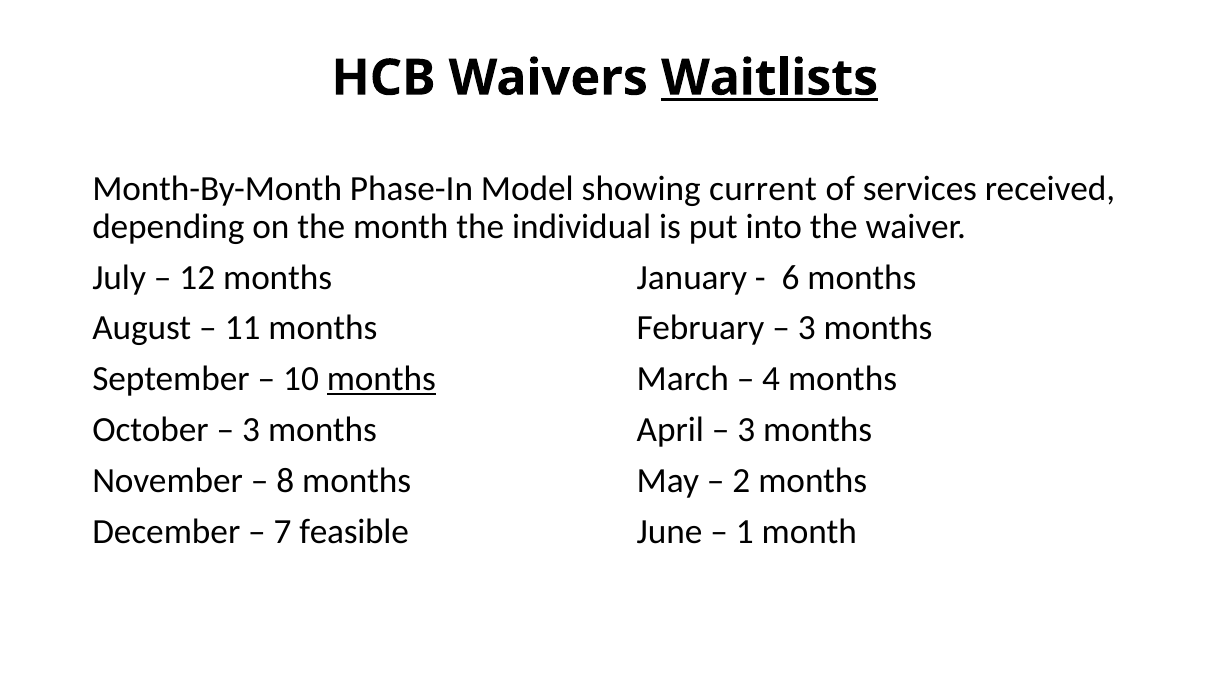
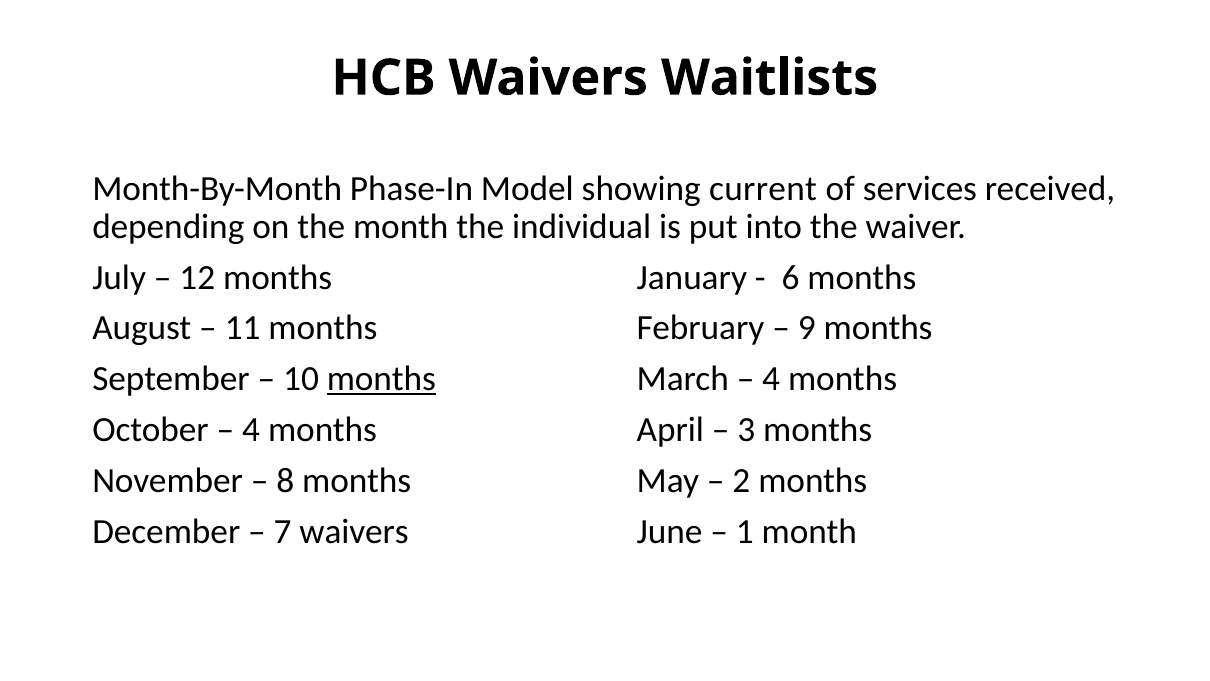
Waitlists underline: present -> none
3 at (807, 328): 3 -> 9
3 at (251, 430): 3 -> 4
7 feasible: feasible -> waivers
